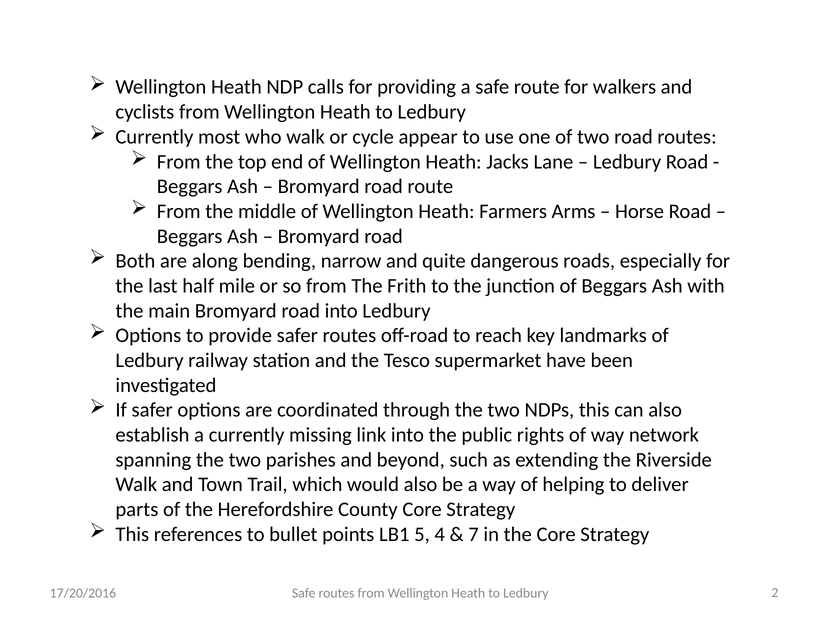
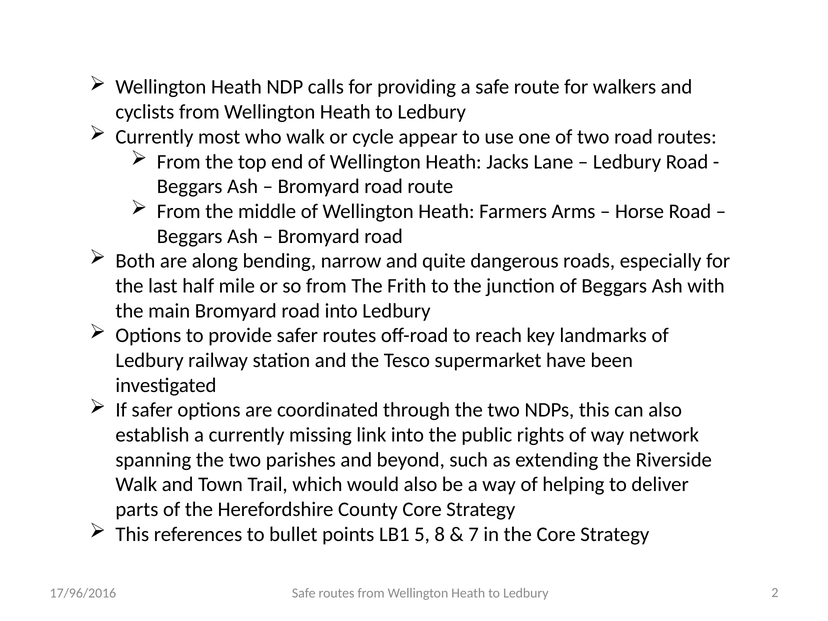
4: 4 -> 8
17/20/2016: 17/20/2016 -> 17/96/2016
